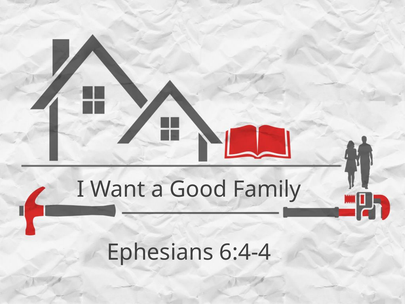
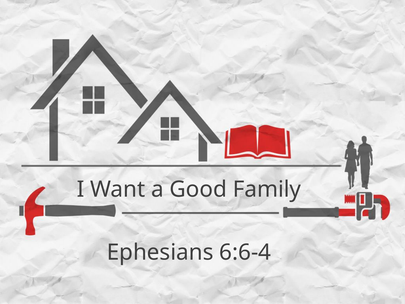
6:4-4: 6:4-4 -> 6:6-4
